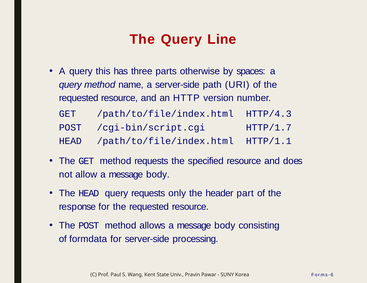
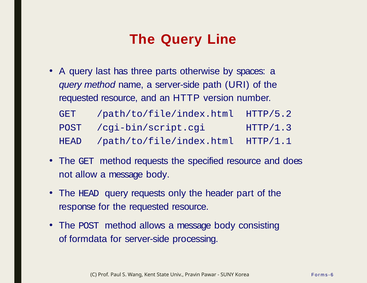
this: this -> last
HTTP/4.3: HTTP/4.3 -> HTTP/5.2
HTTP/1.7: HTTP/1.7 -> HTTP/1.3
